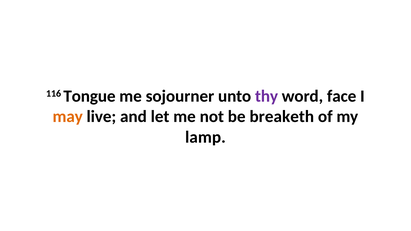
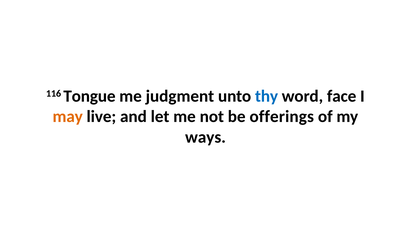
sojourner: sojourner -> judgment
thy colour: purple -> blue
breaketh: breaketh -> offerings
lamp: lamp -> ways
